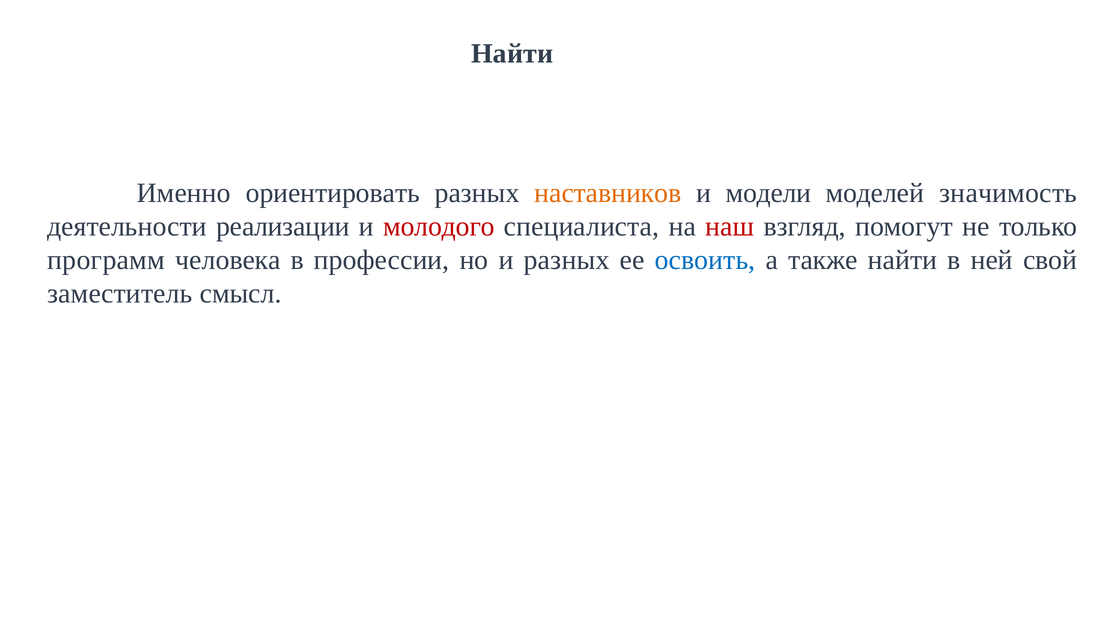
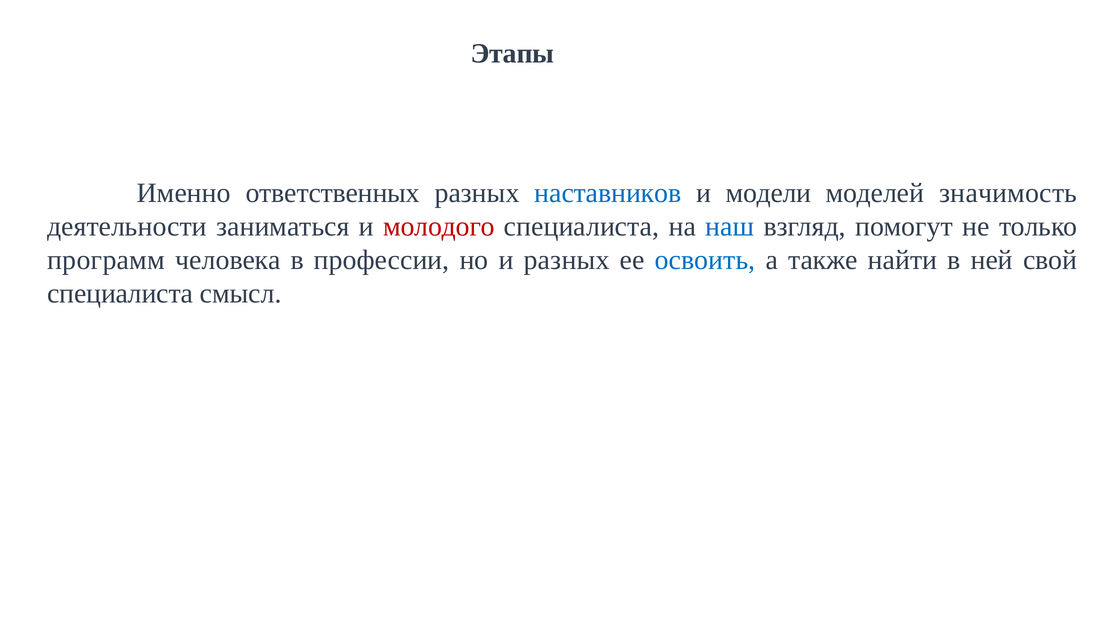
Найти at (512, 54): Найти -> Этапы
ориентировать: ориентировать -> ответственных
наставников colour: orange -> blue
реализации: реализации -> заниматься
наш colour: red -> blue
заместитель at (120, 293): заместитель -> специалиста
